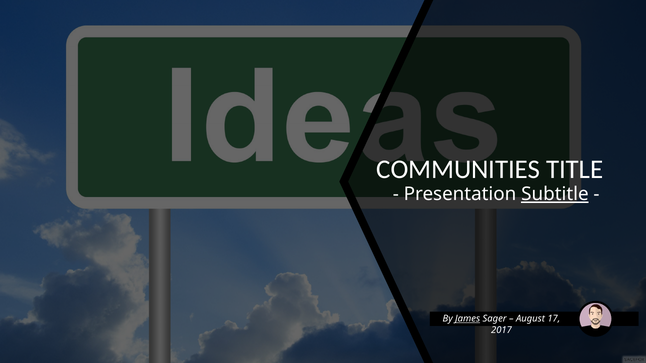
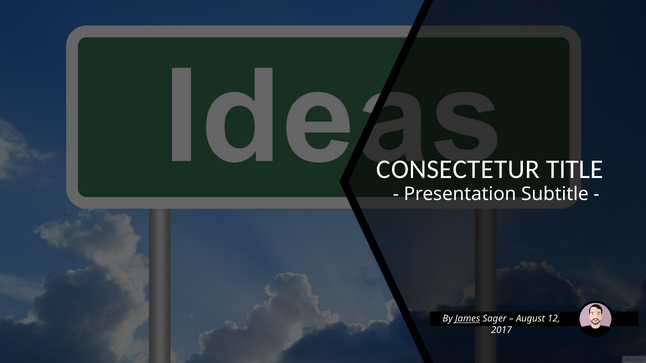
COMMUNITIES: COMMUNITIES -> CONSECTETUR
Subtitle underline: present -> none
17: 17 -> 12
